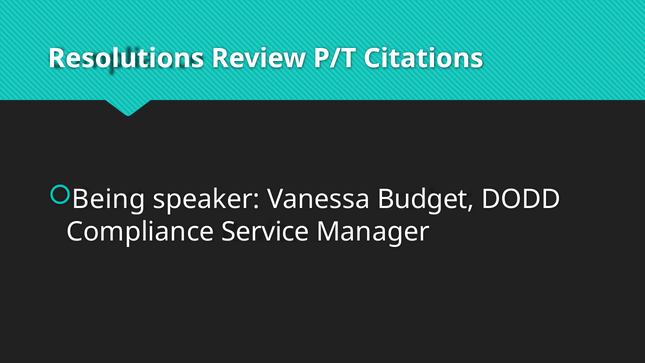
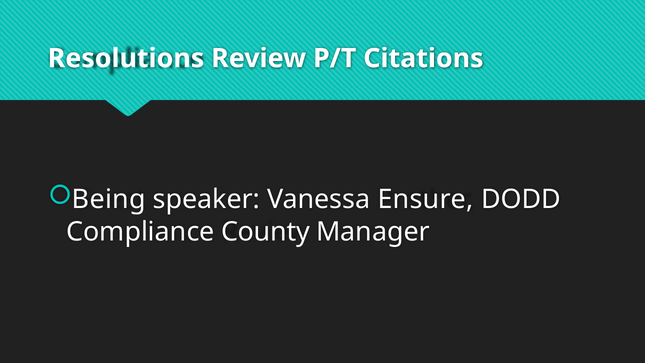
Budget: Budget -> Ensure
Service: Service -> County
